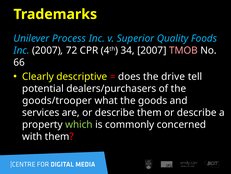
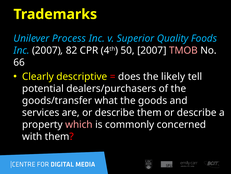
72: 72 -> 82
34: 34 -> 50
drive: drive -> likely
goods/trooper: goods/trooper -> goods/transfer
which colour: light green -> pink
